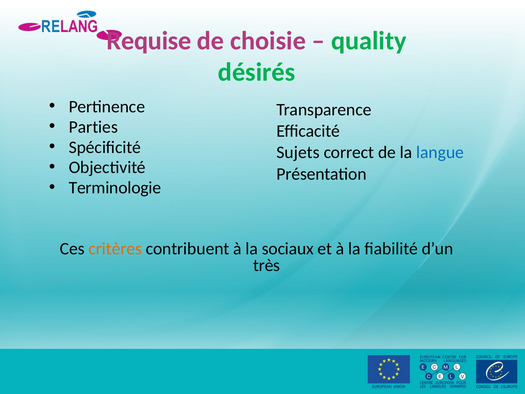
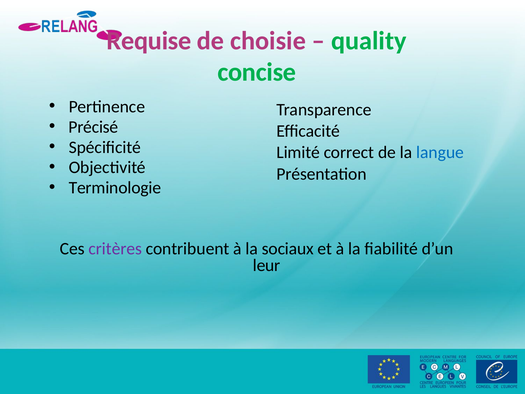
désirés: désirés -> concise
Parties: Parties -> Précisé
Sujets: Sujets -> Limité
critères colour: orange -> purple
très: très -> leur
